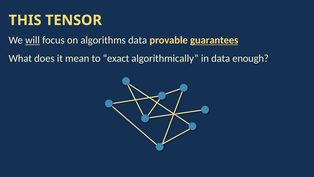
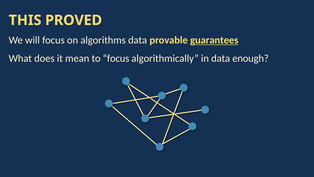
TENSOR: TENSOR -> PROVED
will underline: present -> none
to exact: exact -> focus
